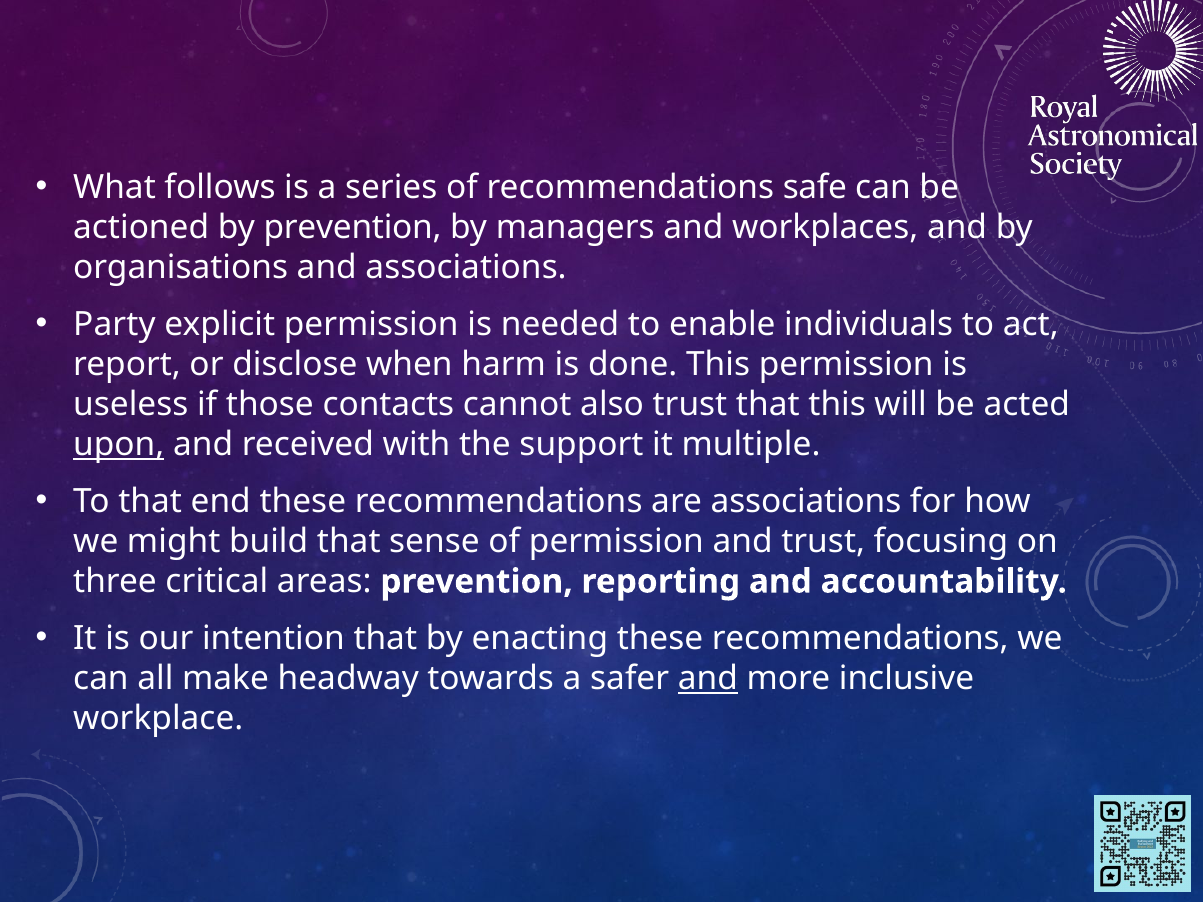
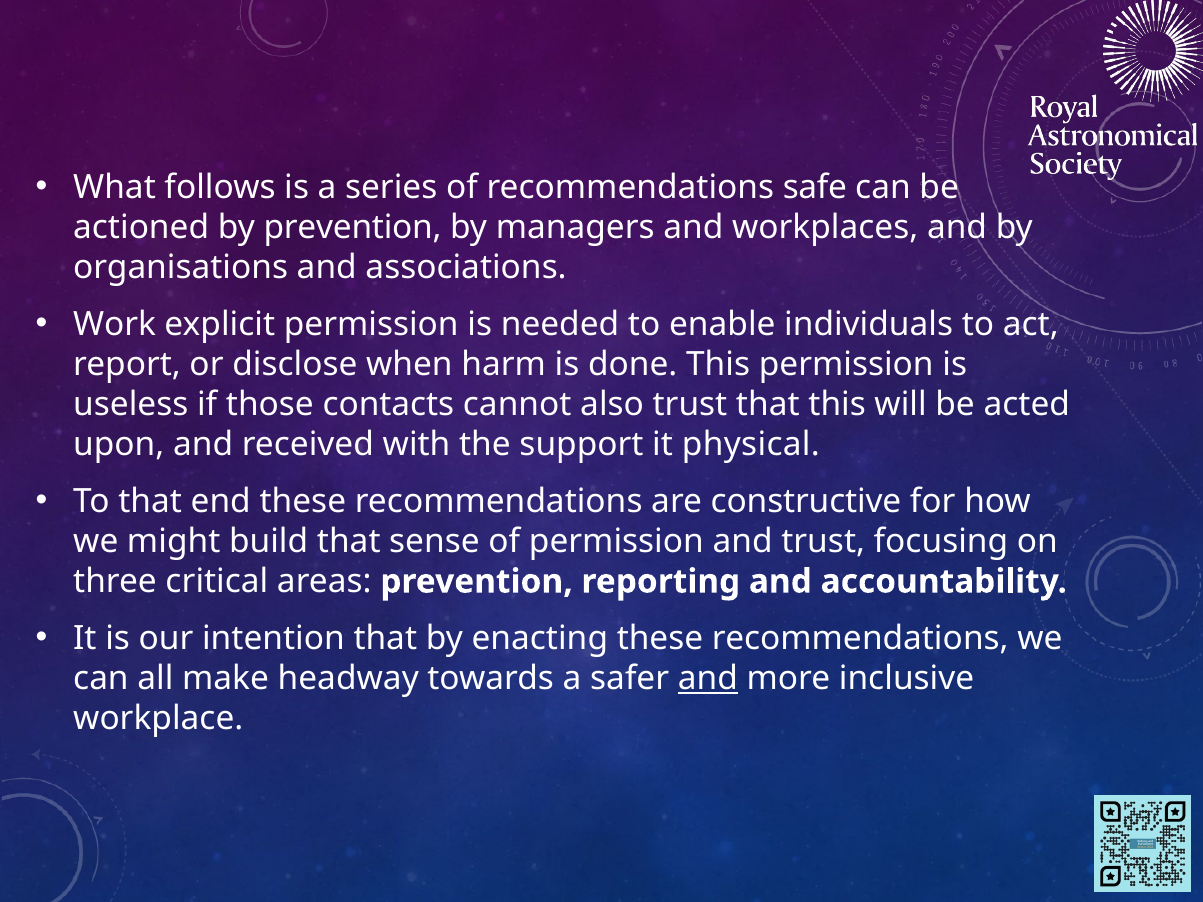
Party: Party -> Work
upon underline: present -> none
multiple: multiple -> physical
are associations: associations -> constructive
